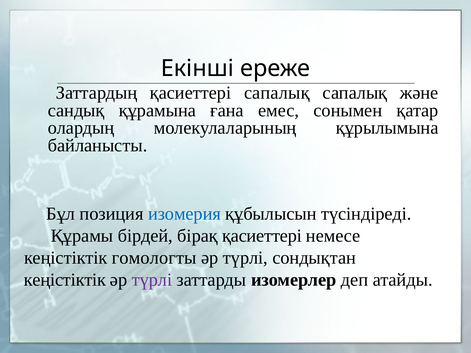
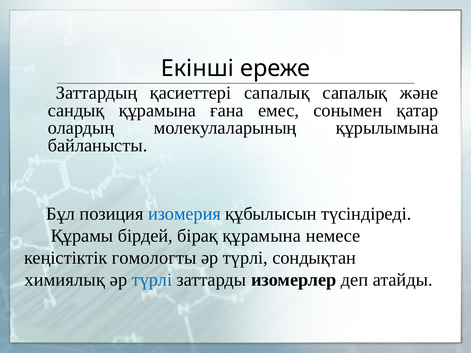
бірақ қасиеттері: қасиеттері -> құрамына
кеңістіктік at (65, 280): кеңістіктік -> химиялық
түрлі at (152, 280) colour: purple -> blue
